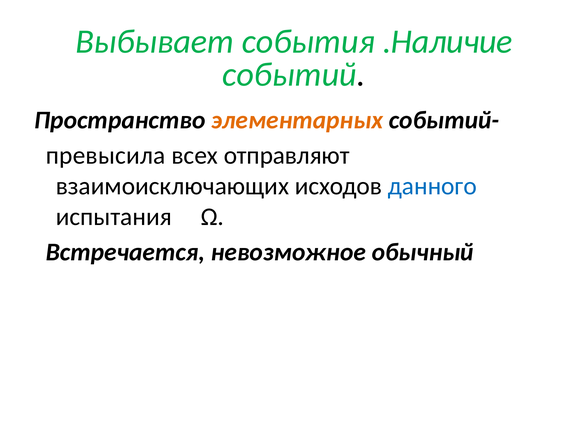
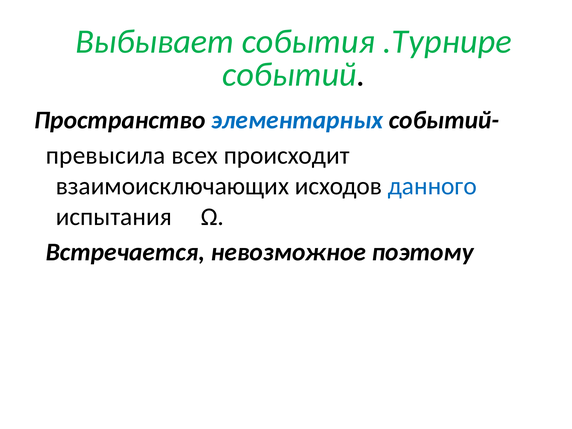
.Наличие: .Наличие -> .Турнире
элементарных colour: orange -> blue
отправляют: отправляют -> происходит
обычный: обычный -> поэтому
